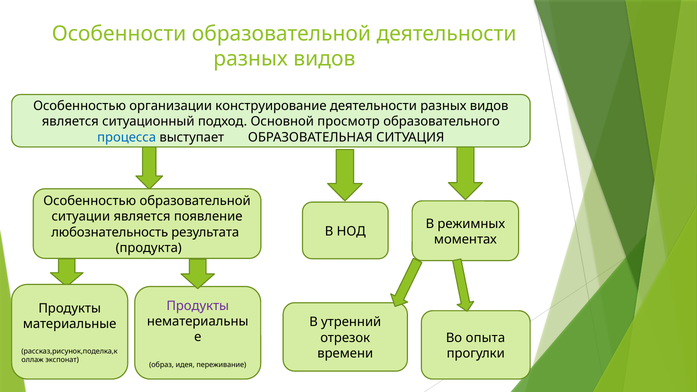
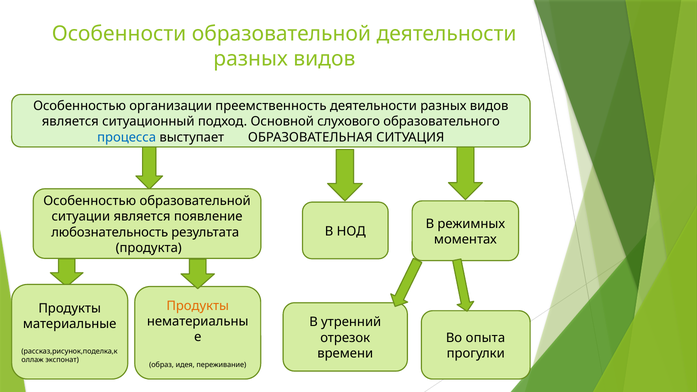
конструирование: конструирование -> преемственность
просмотр: просмотр -> слухового
Продукты at (198, 306) colour: purple -> orange
